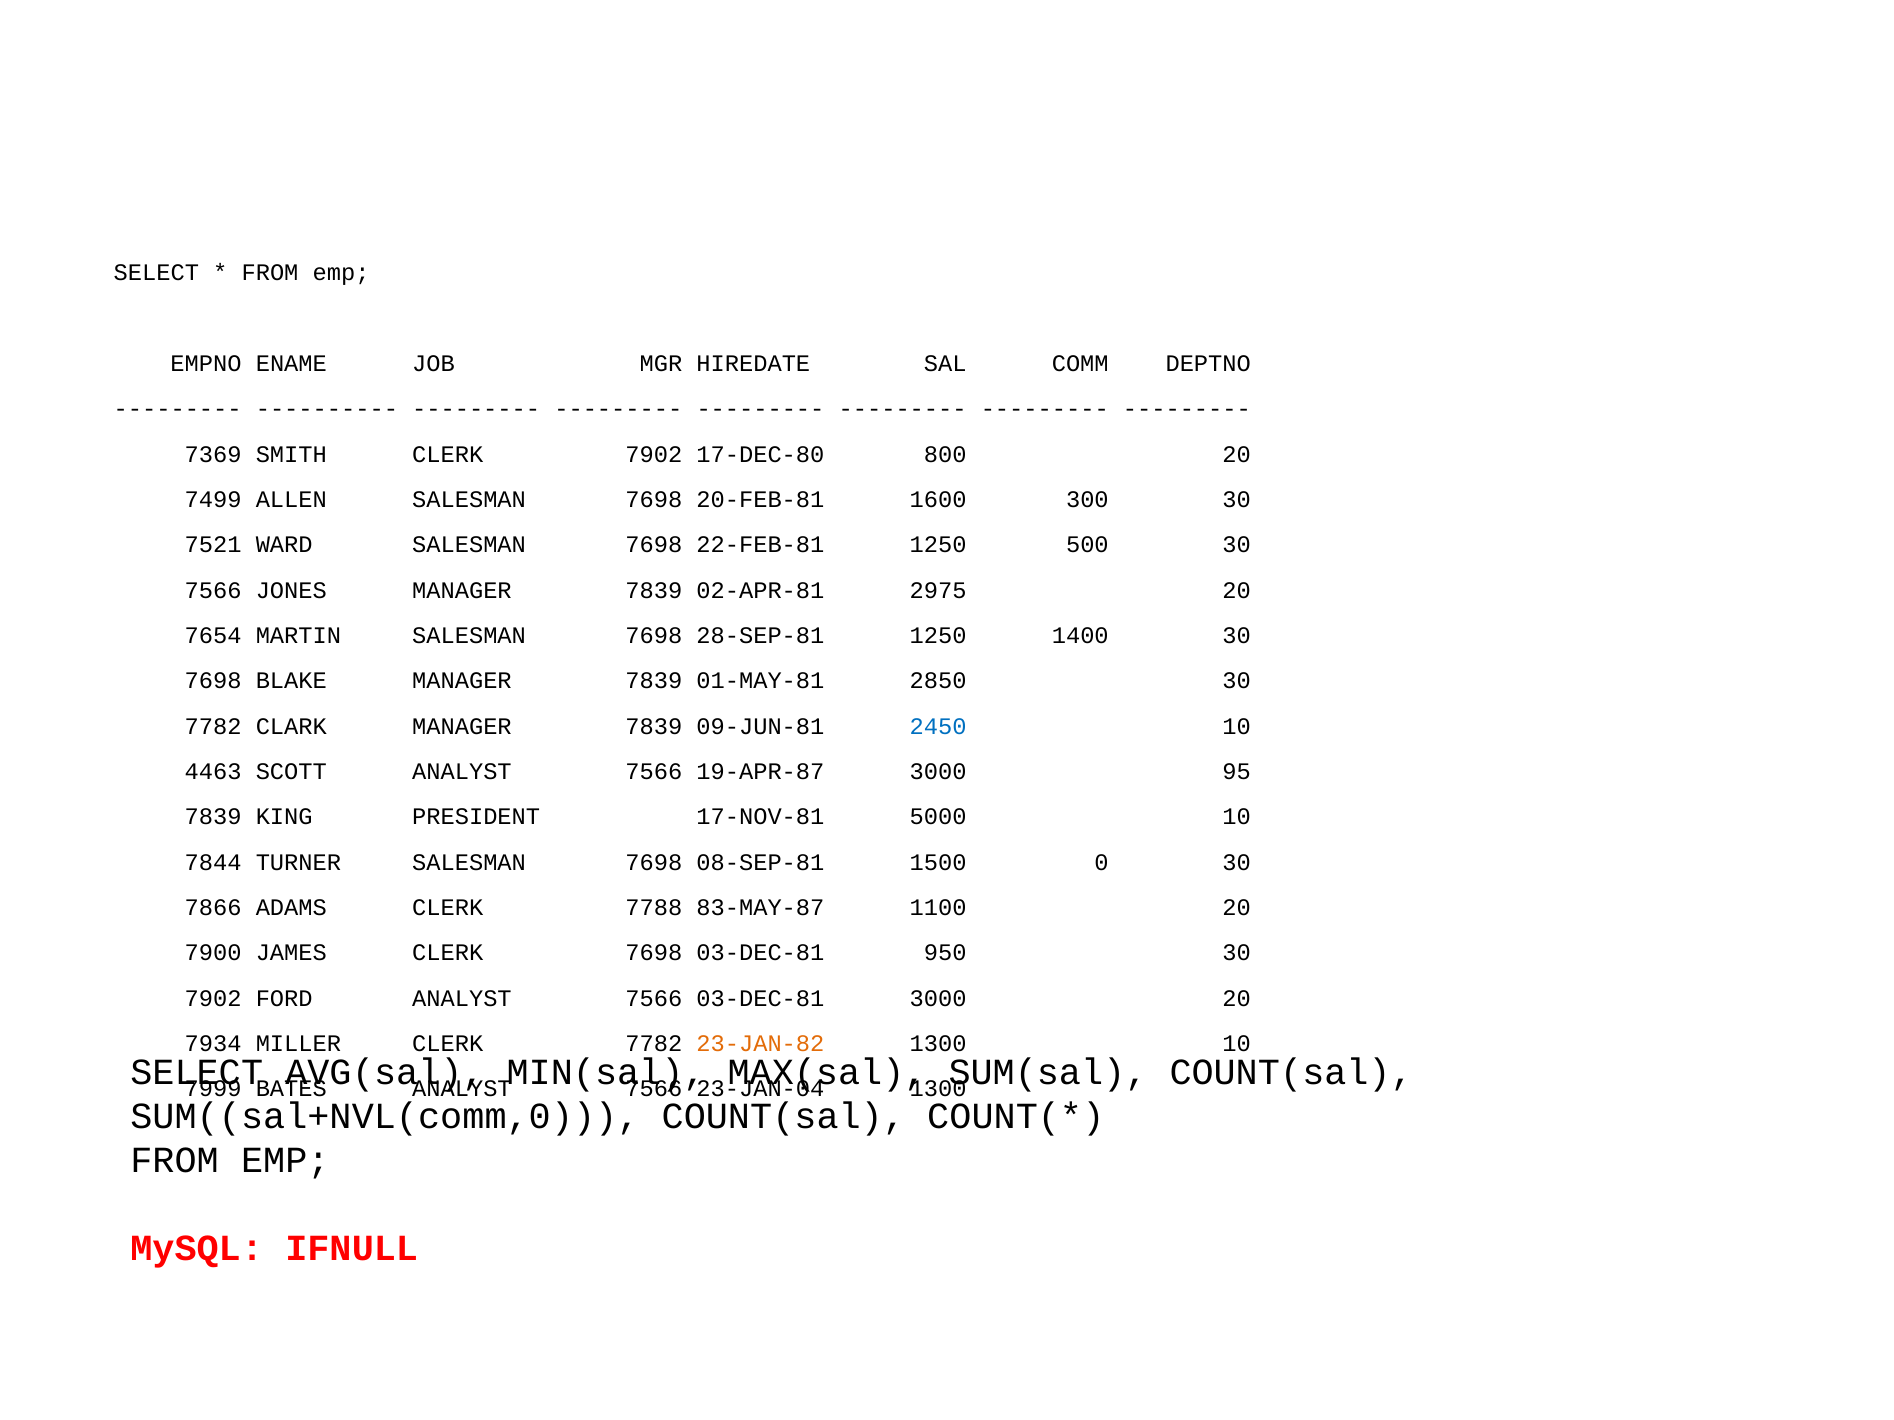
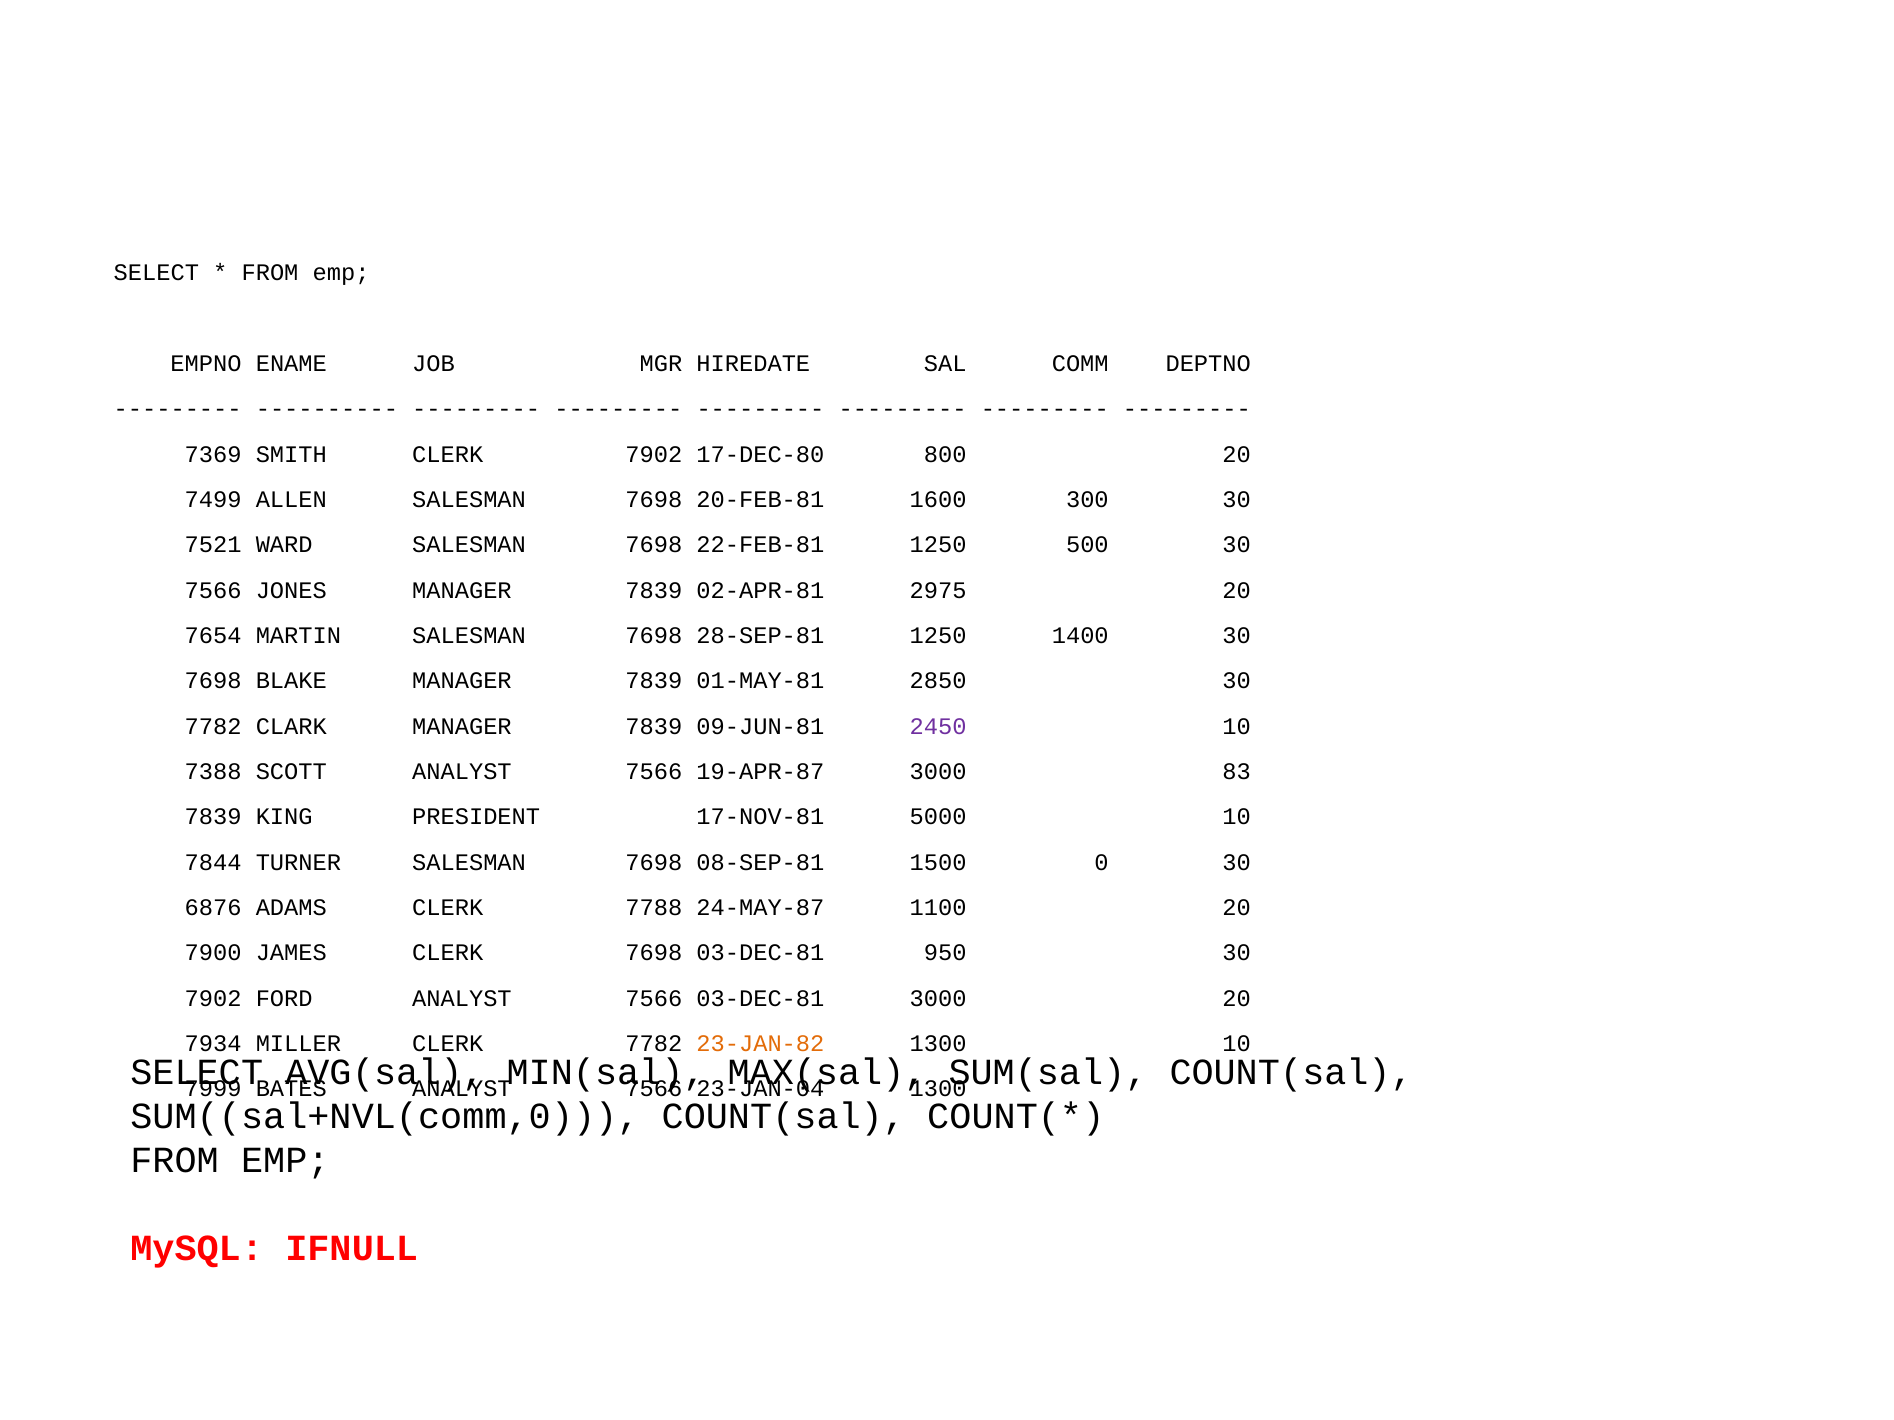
2450 colour: blue -> purple
4463: 4463 -> 7388
95: 95 -> 83
7866: 7866 -> 6876
83-MAY-87: 83-MAY-87 -> 24-MAY-87
